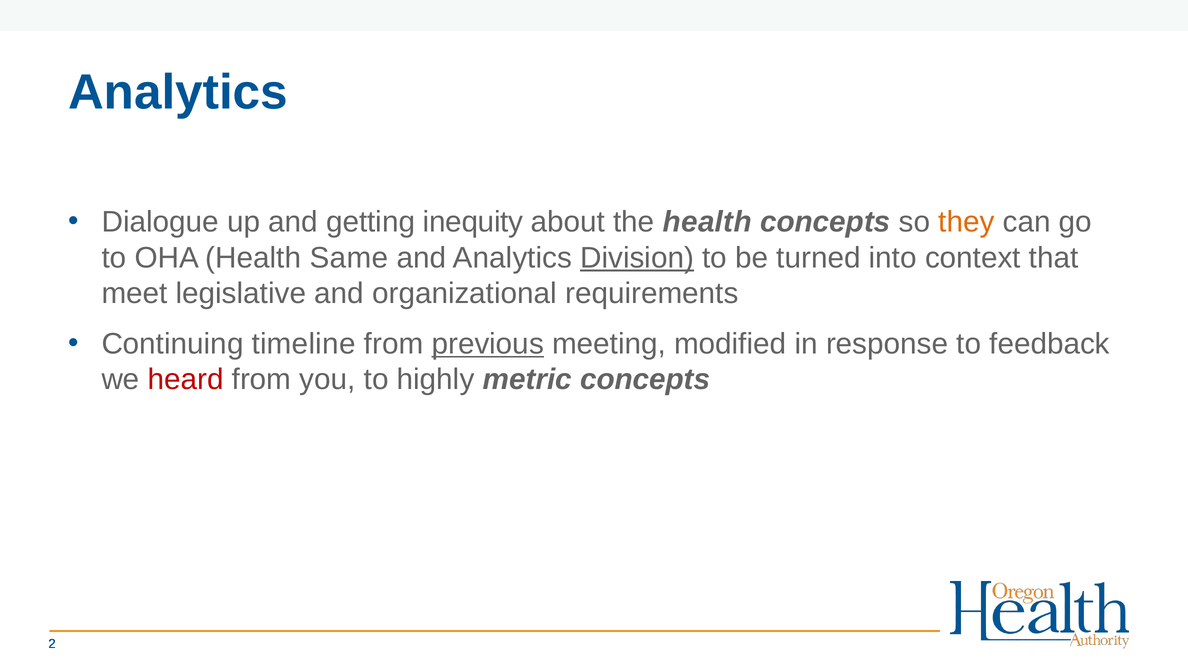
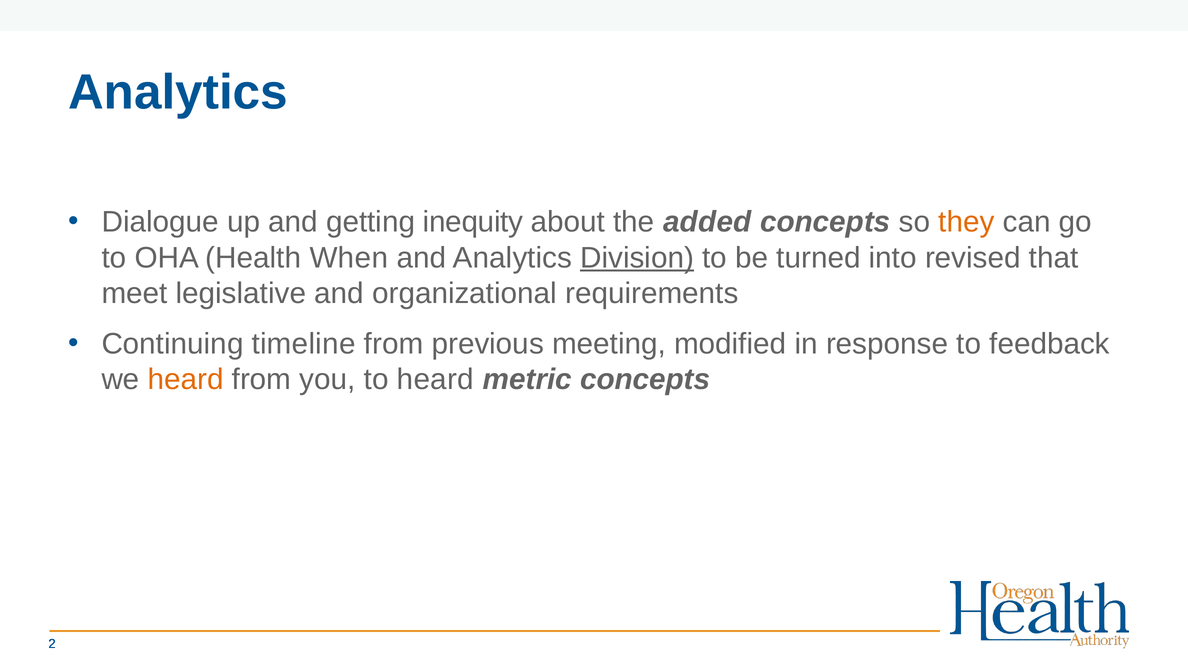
the health: health -> added
Same: Same -> When
context: context -> revised
previous underline: present -> none
heard at (186, 380) colour: red -> orange
to highly: highly -> heard
